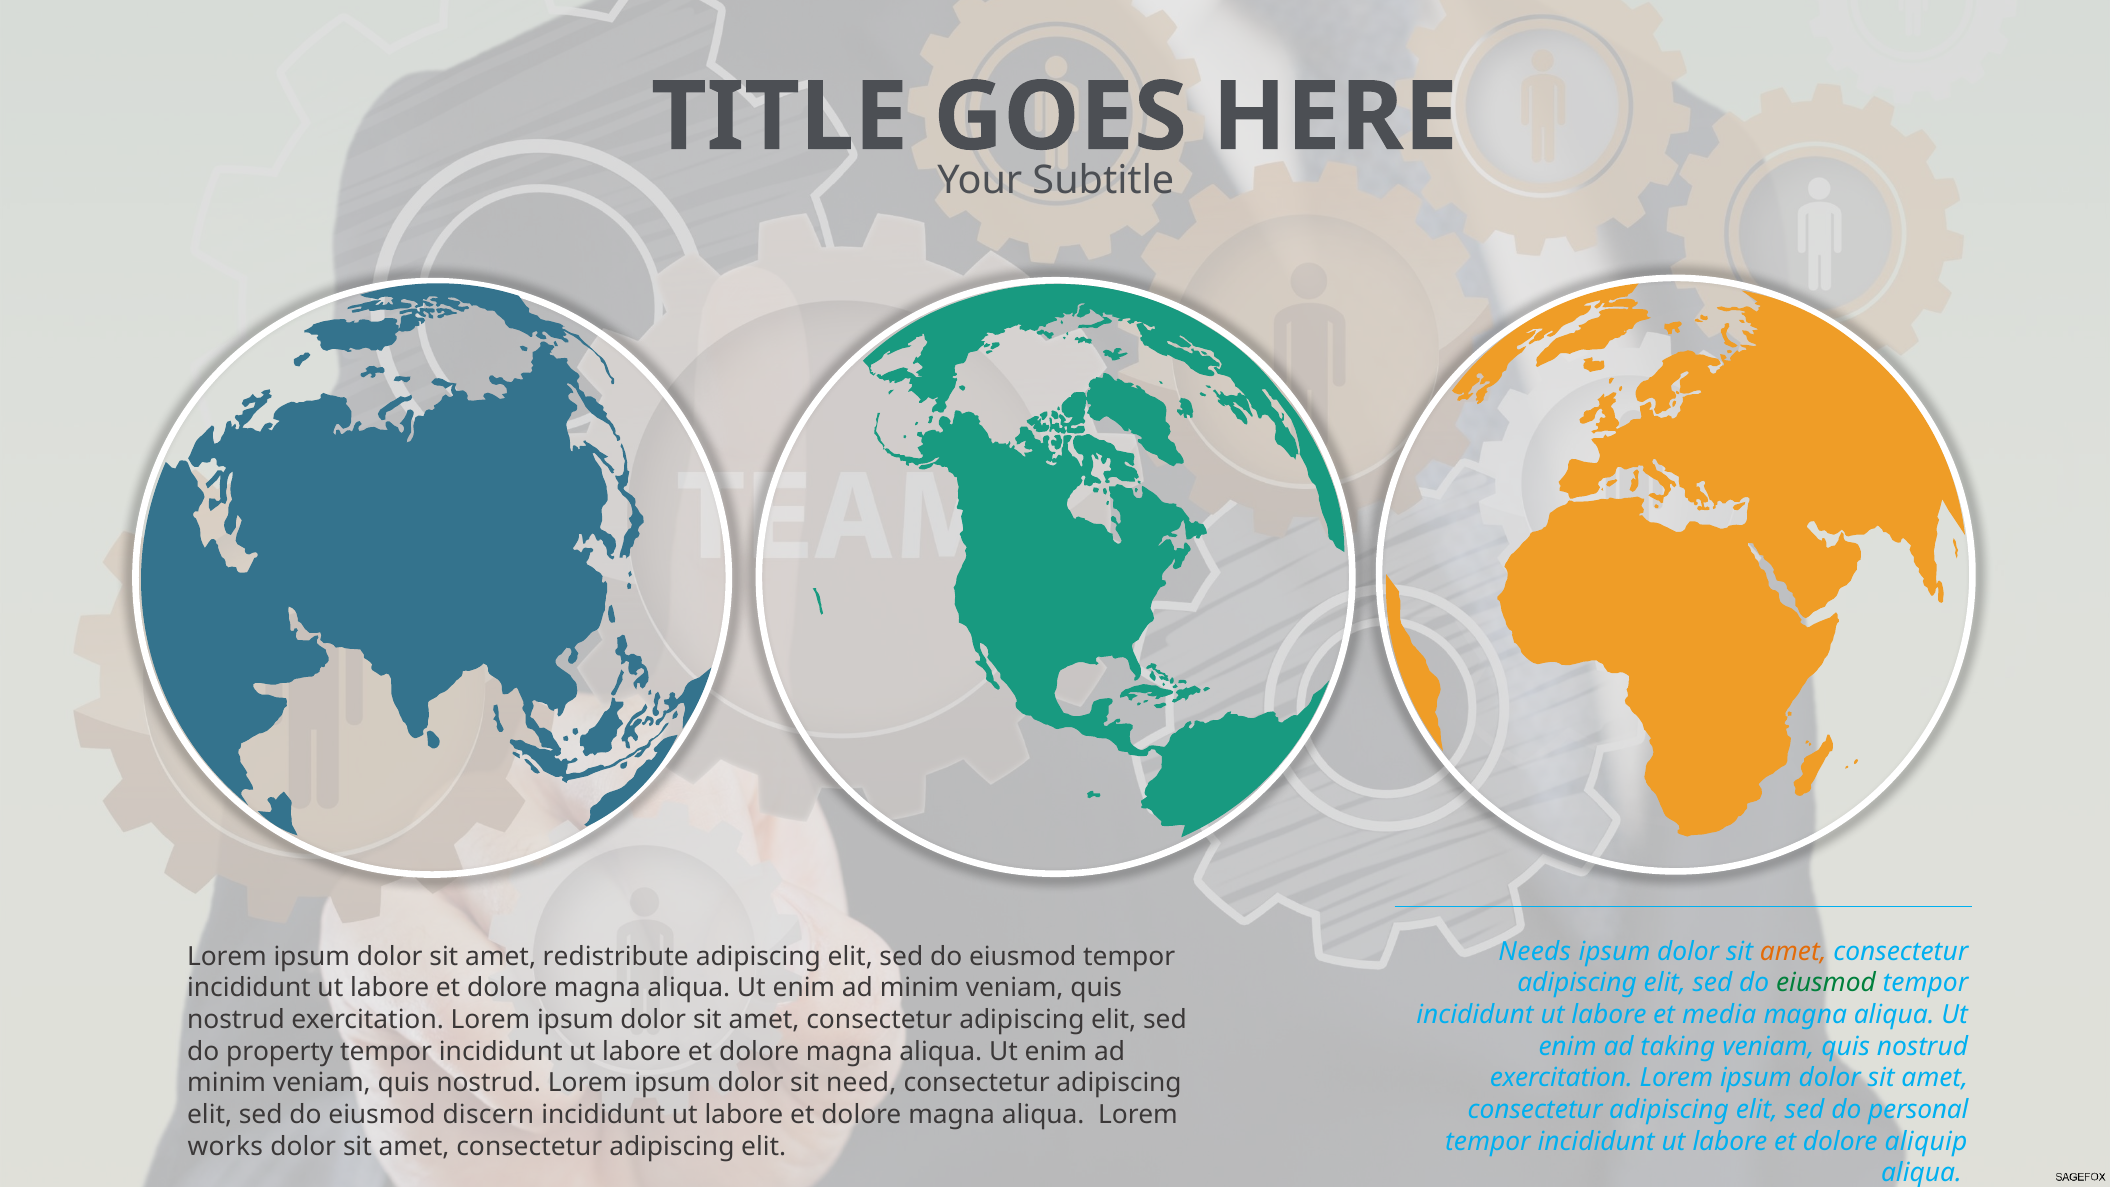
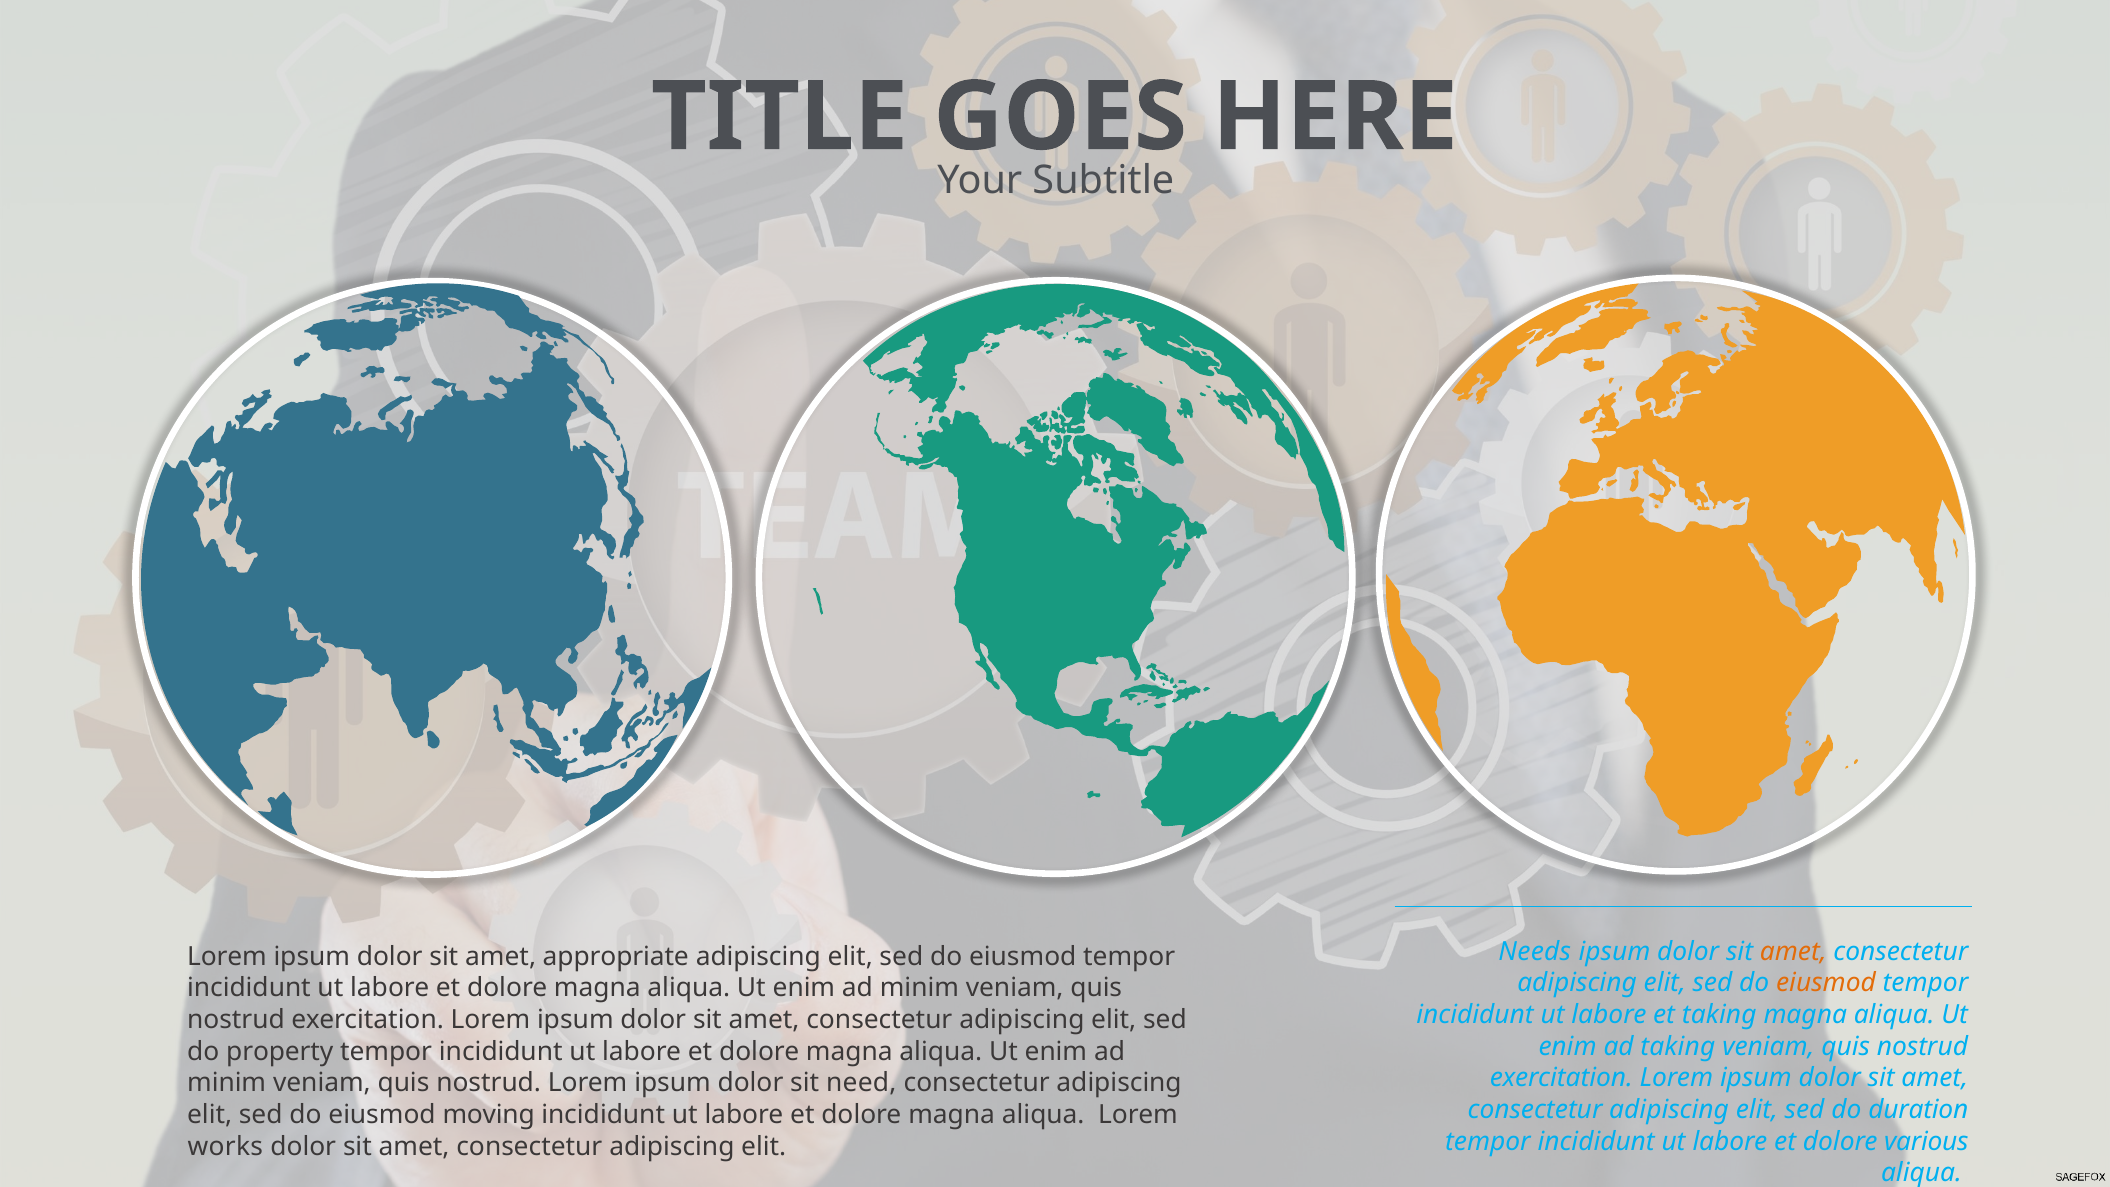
redistribute: redistribute -> appropriate
eiusmod at (1826, 983) colour: green -> orange
et media: media -> taking
personal: personal -> duration
discern: discern -> moving
aliquip: aliquip -> various
